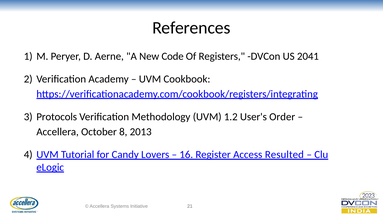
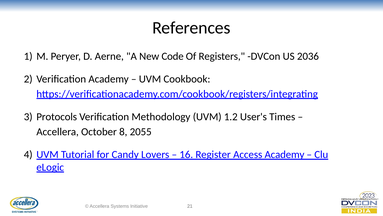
2041: 2041 -> 2036
Order: Order -> Times
2013: 2013 -> 2055
Access Resulted: Resulted -> Academy
